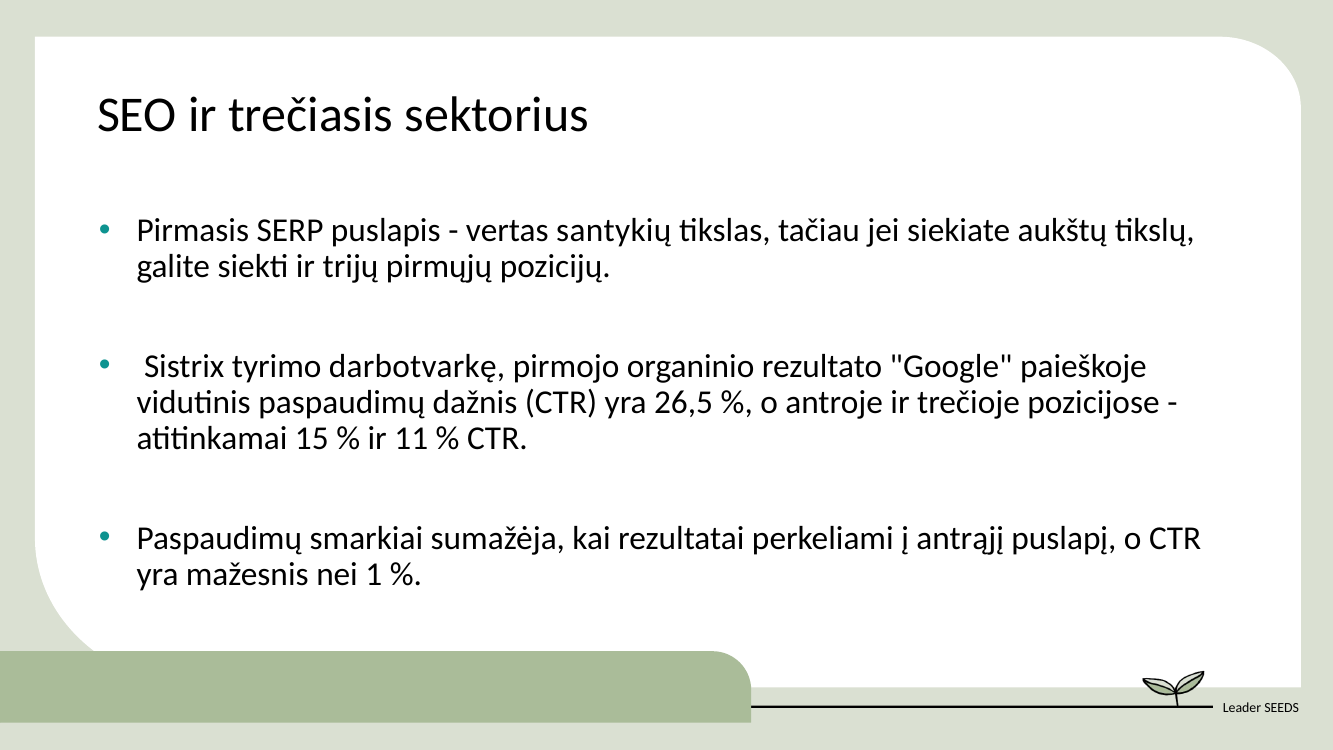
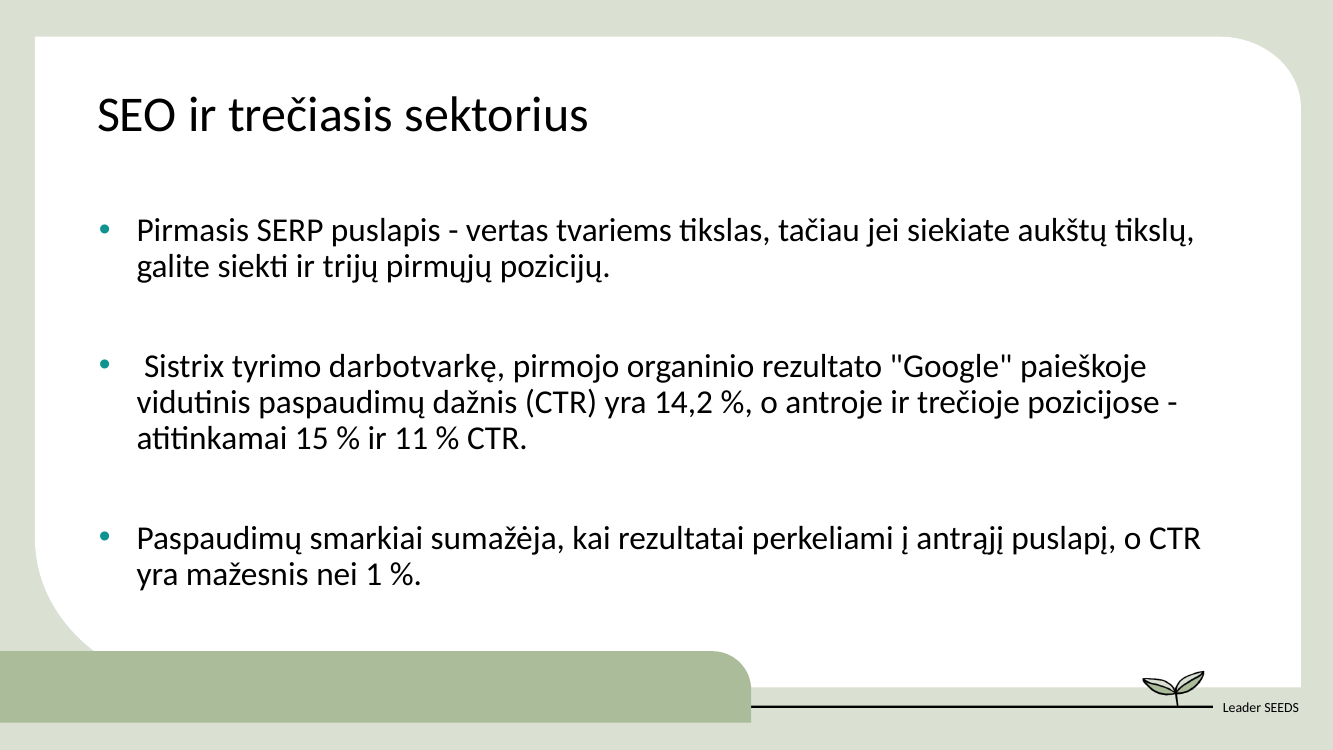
santykių: santykių -> tvariems
26,5: 26,5 -> 14,2
